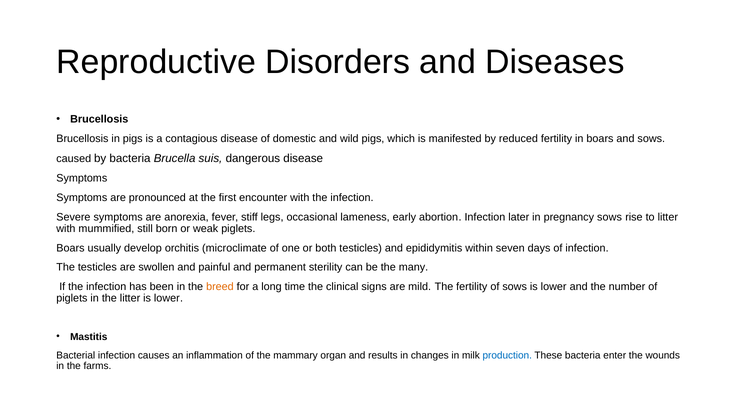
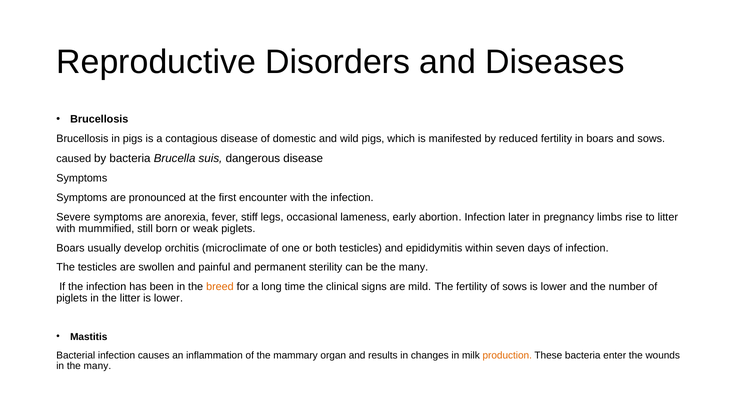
pregnancy sows: sows -> limbs
production colour: blue -> orange
in the farms: farms -> many
